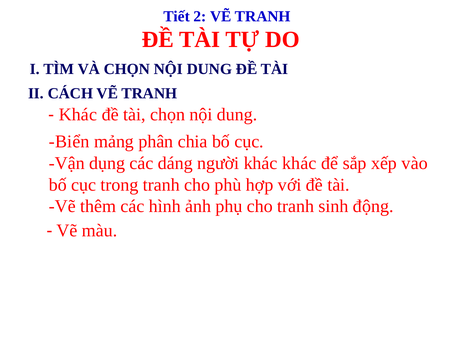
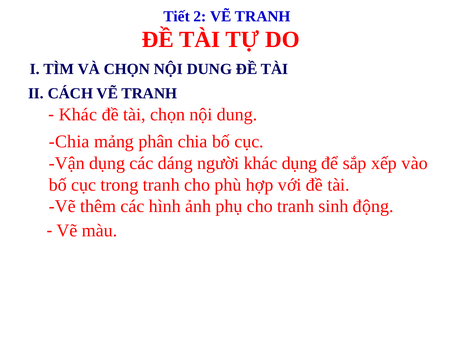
Biển at (69, 141): Biển -> Chia
khác khác: khác -> dụng
